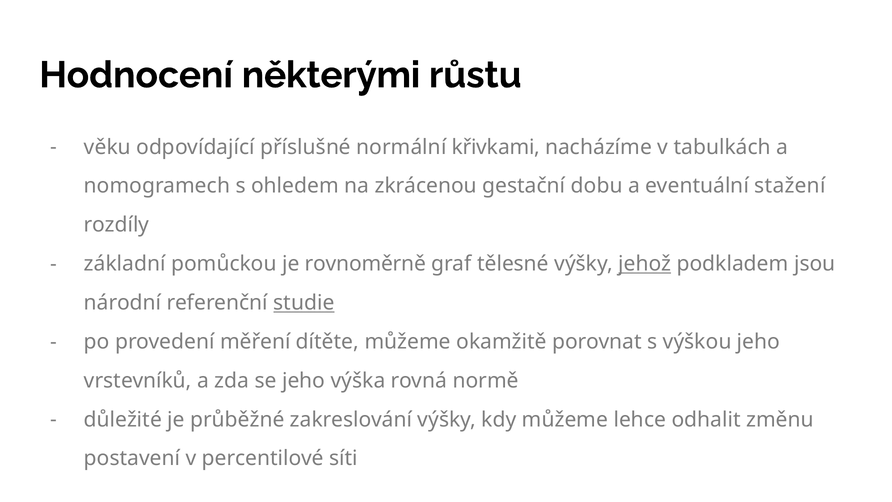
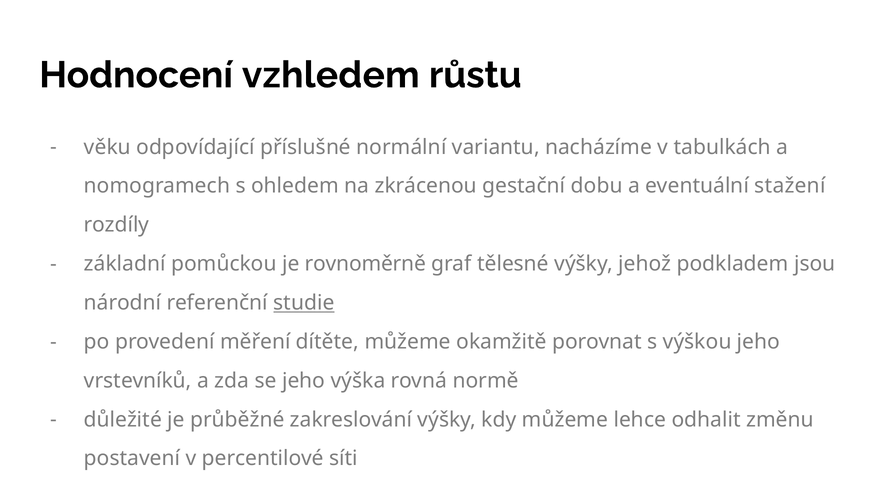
některými: některými -> vzhledem
křivkami: křivkami -> variantu
jehož underline: present -> none
